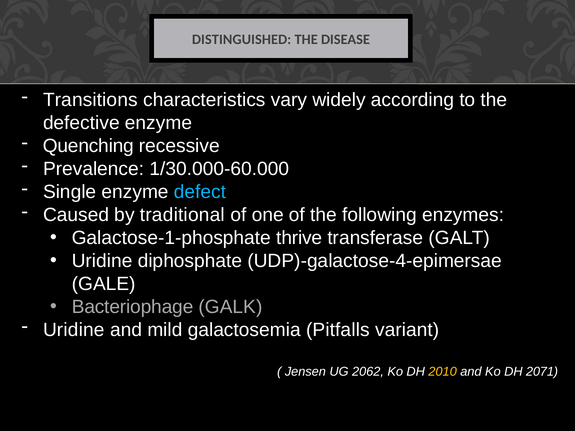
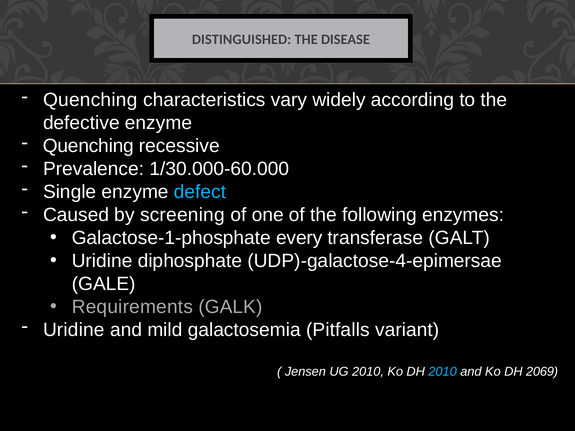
Transitions at (90, 100): Transitions -> Quenching
traditional: traditional -> screening
thrive: thrive -> every
Bacteriophage: Bacteriophage -> Requirements
UG 2062: 2062 -> 2010
2010 at (443, 372) colour: yellow -> light blue
2071: 2071 -> 2069
